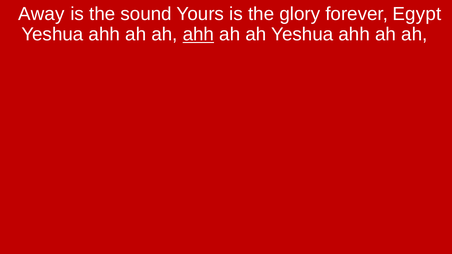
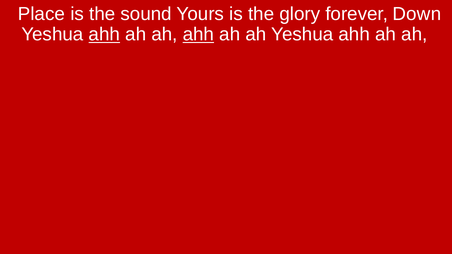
Away: Away -> Place
Egypt: Egypt -> Down
ahh at (104, 34) underline: none -> present
